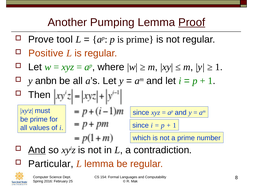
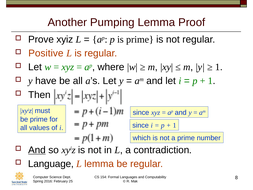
Proof underline: present -> none
Prove tool: tool -> xyiz
anbn: anbn -> have
Particular: Particular -> Language
